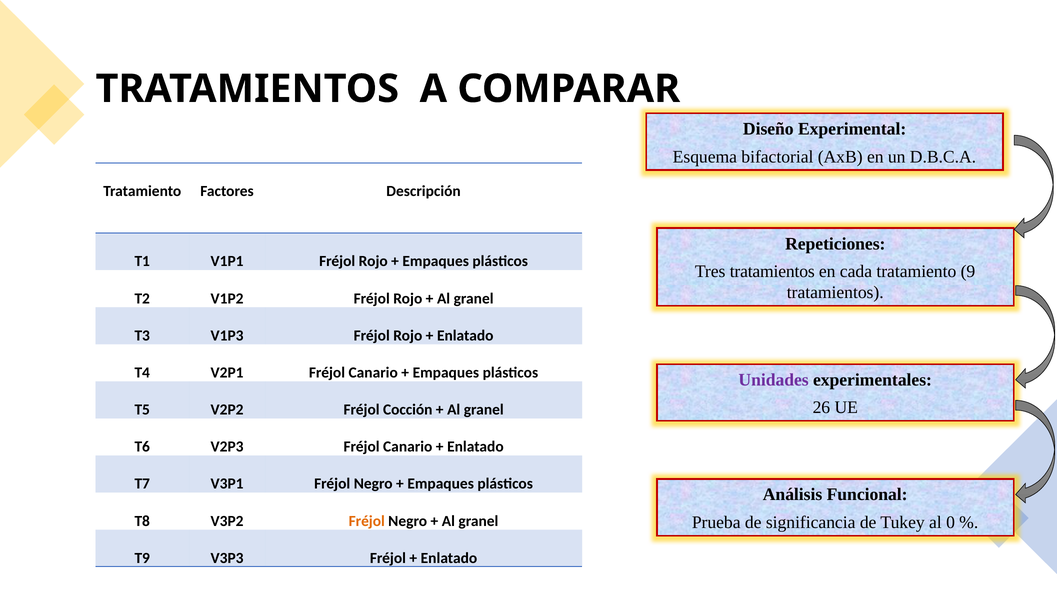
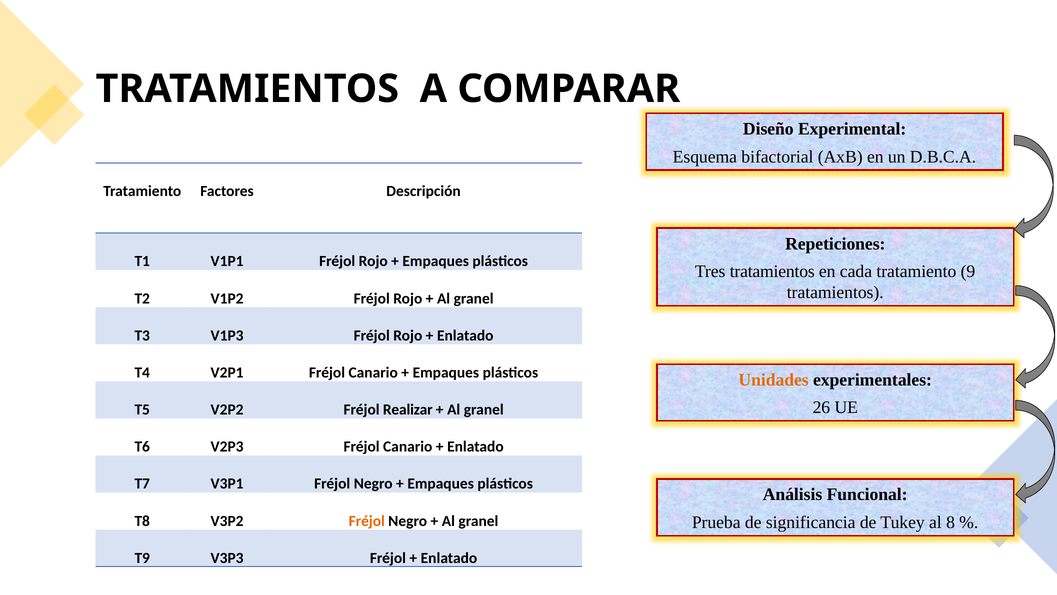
Unidades colour: purple -> orange
Cocción: Cocción -> Realizar
0: 0 -> 8
